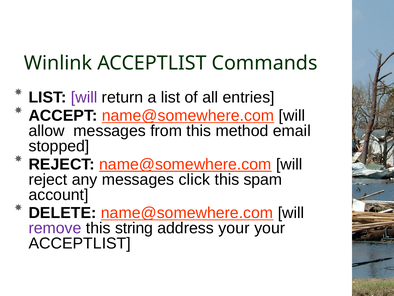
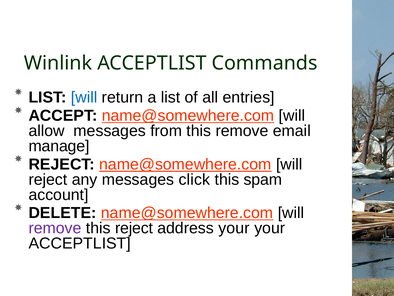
will at (84, 97) colour: purple -> blue
this method: method -> remove
stopped: stopped -> manage
this string: string -> reject
